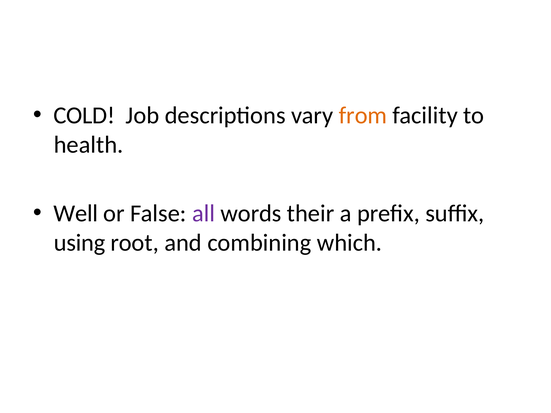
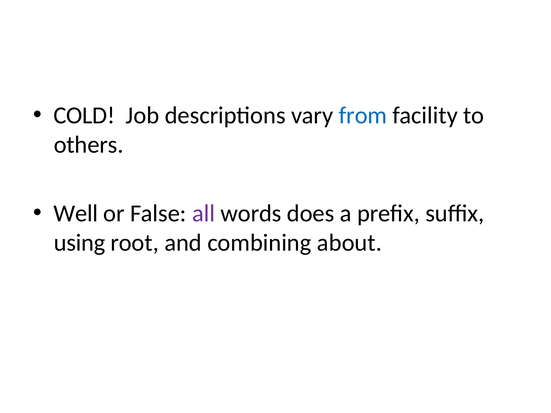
from colour: orange -> blue
health: health -> others
their: their -> does
which: which -> about
